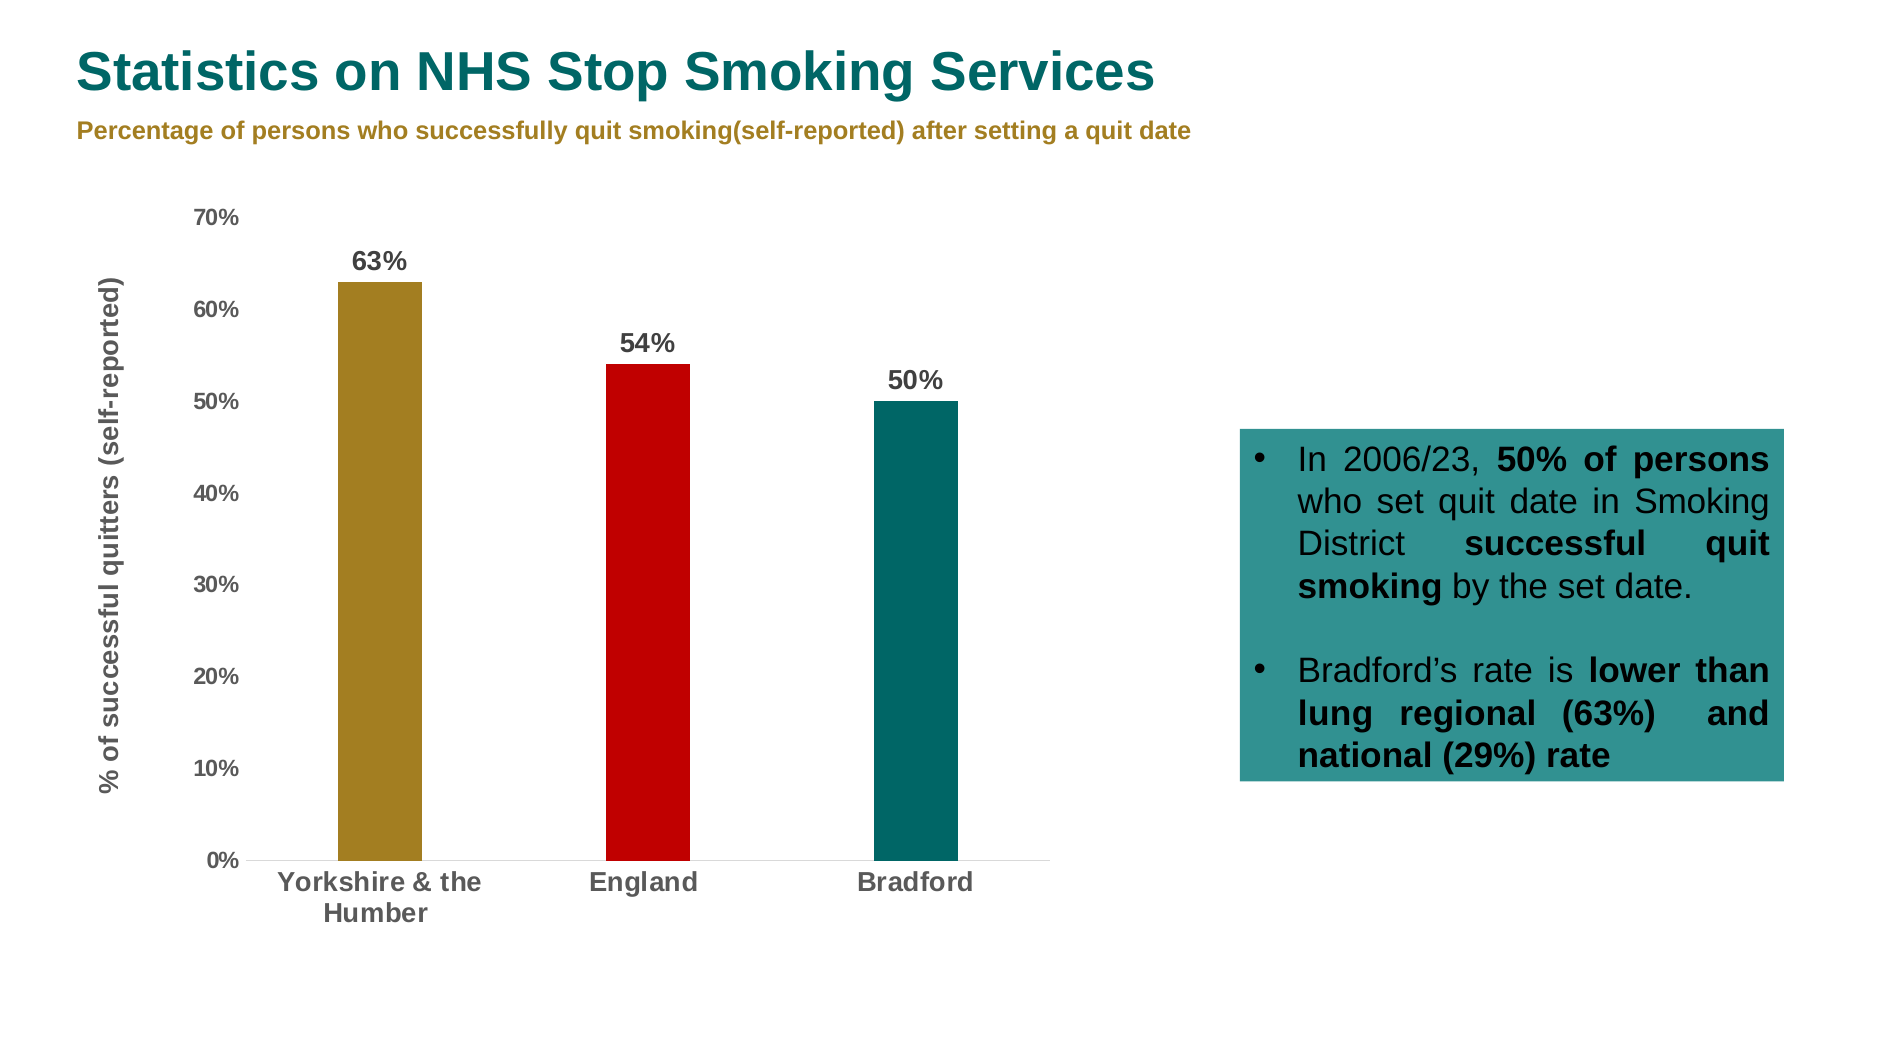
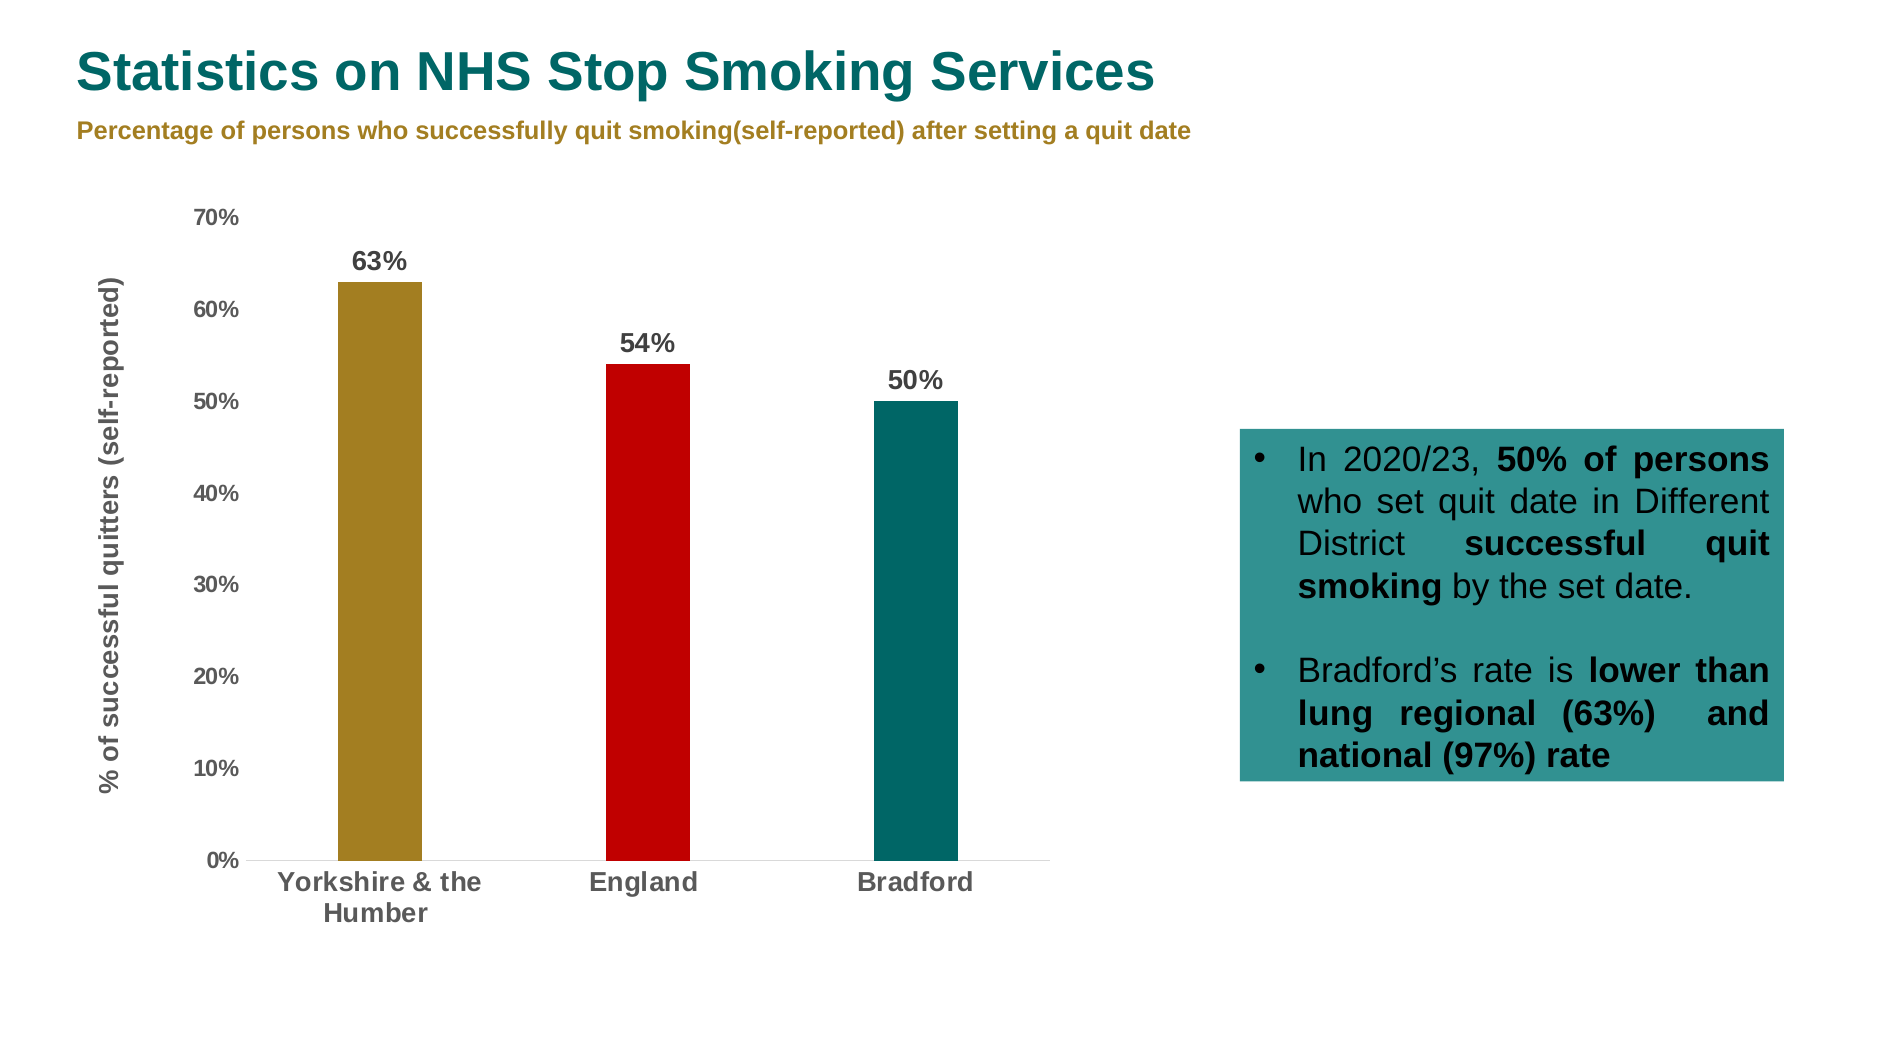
2006/23: 2006/23 -> 2020/23
in Smoking: Smoking -> Different
29%: 29% -> 97%
